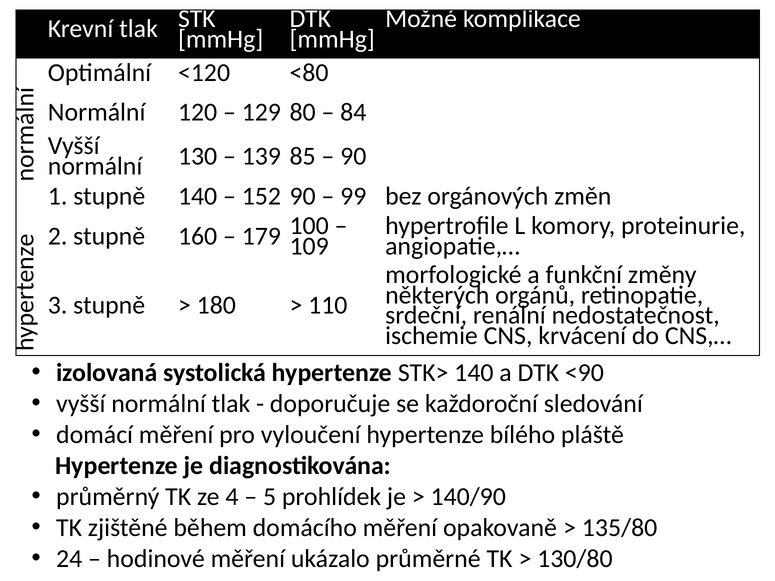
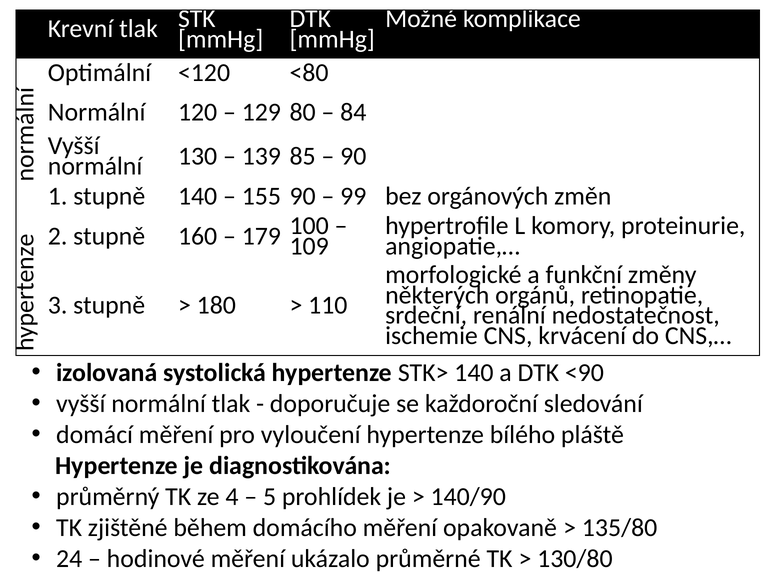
152: 152 -> 155
